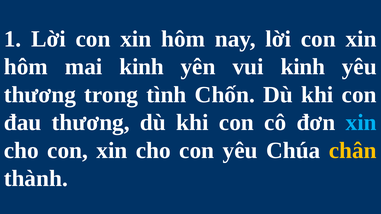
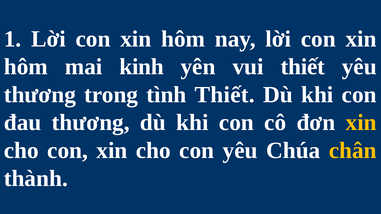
vui kinh: kinh -> thiết
tình Chốn: Chốn -> Thiết
xin at (361, 123) colour: light blue -> yellow
